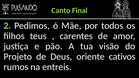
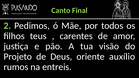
cativos: cativos -> auxílio
